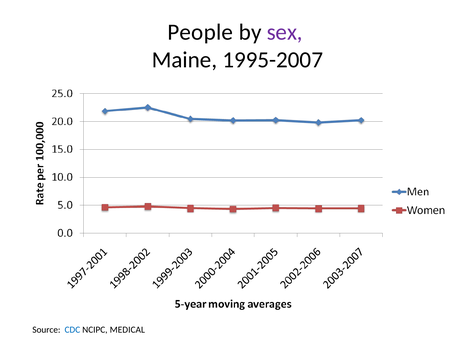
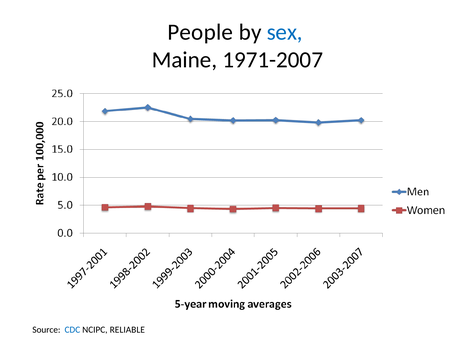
sex colour: purple -> blue
1995-2007: 1995-2007 -> 1971-2007
MEDICAL: MEDICAL -> RELIABLE
